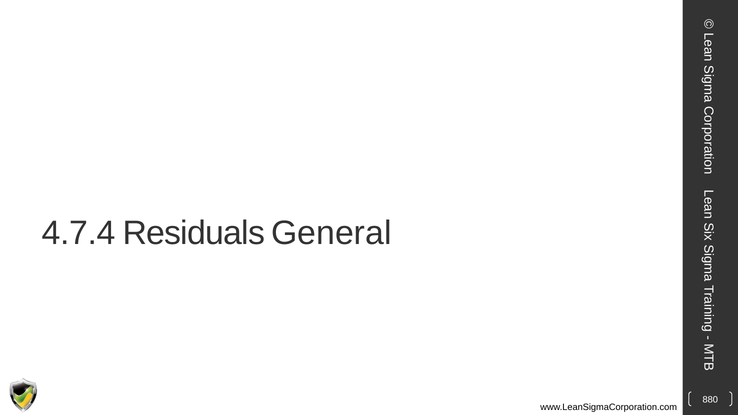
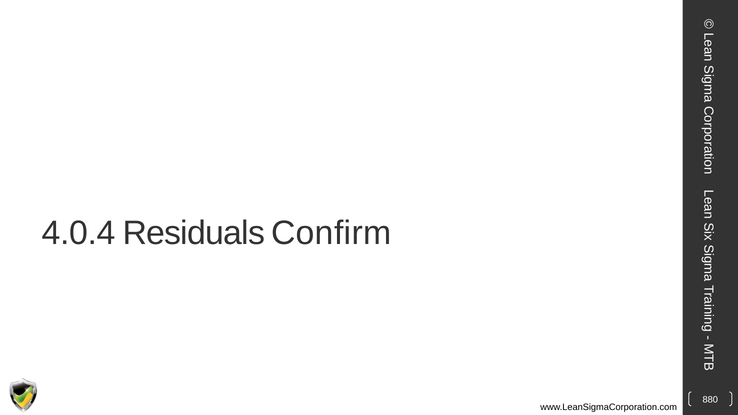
4.7.4: 4.7.4 -> 4.0.4
General: General -> Confirm
